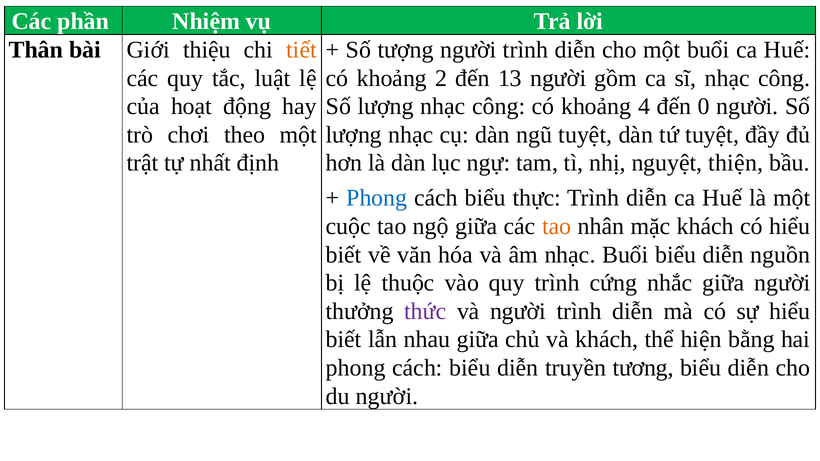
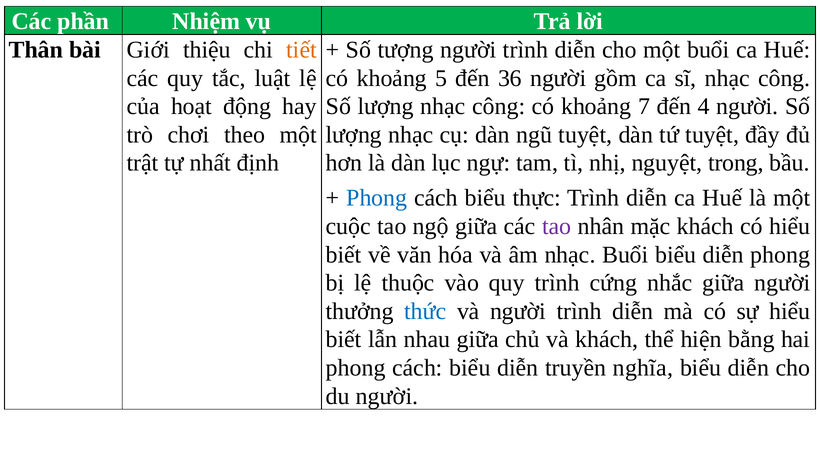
2: 2 -> 5
13: 13 -> 36
4: 4 -> 7
0: 0 -> 4
thiện: thiện -> trong
tao at (557, 227) colour: orange -> purple
diễn nguồn: nguồn -> phong
thức colour: purple -> blue
tương: tương -> nghĩa
